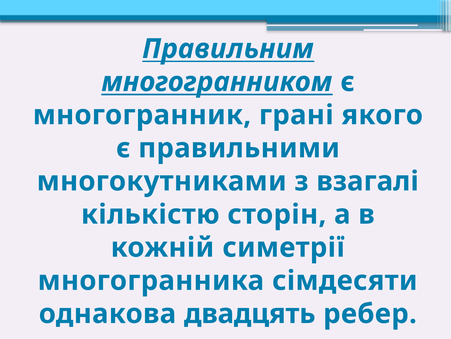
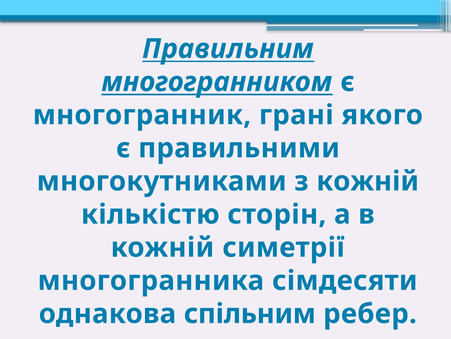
з взагалі: взагалі -> кожній
двадцять: двадцять -> спільним
